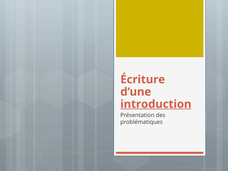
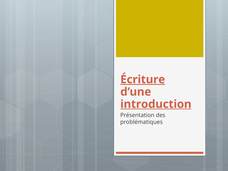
Écriture underline: none -> present
